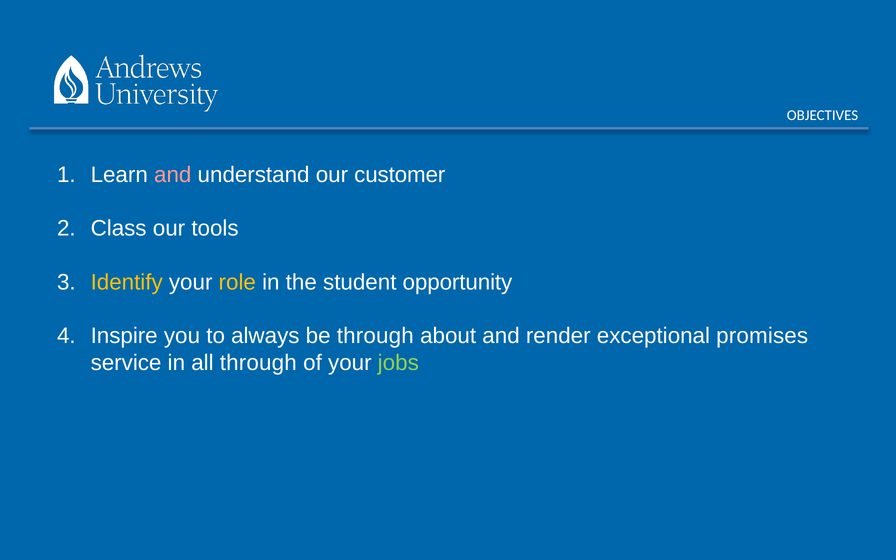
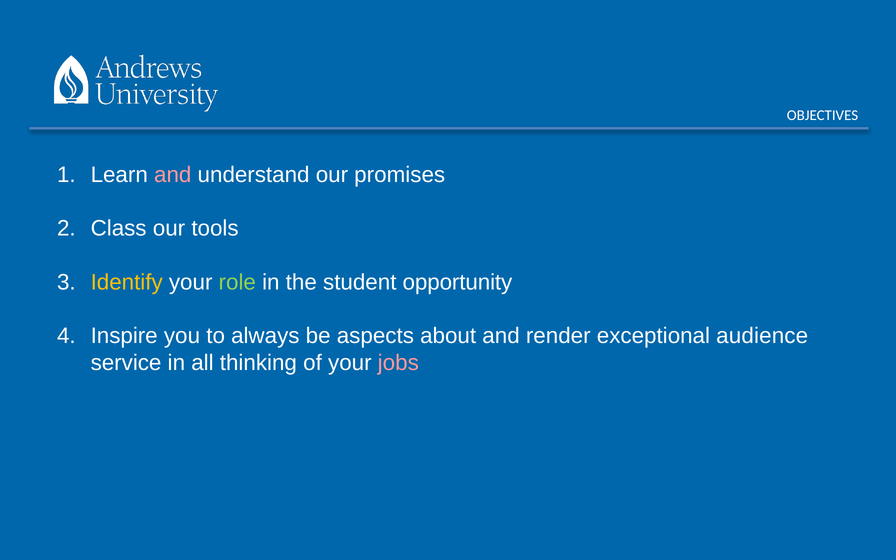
customer: customer -> promises
role colour: yellow -> light green
be through: through -> aspects
promises: promises -> audience
all through: through -> thinking
jobs colour: light green -> pink
